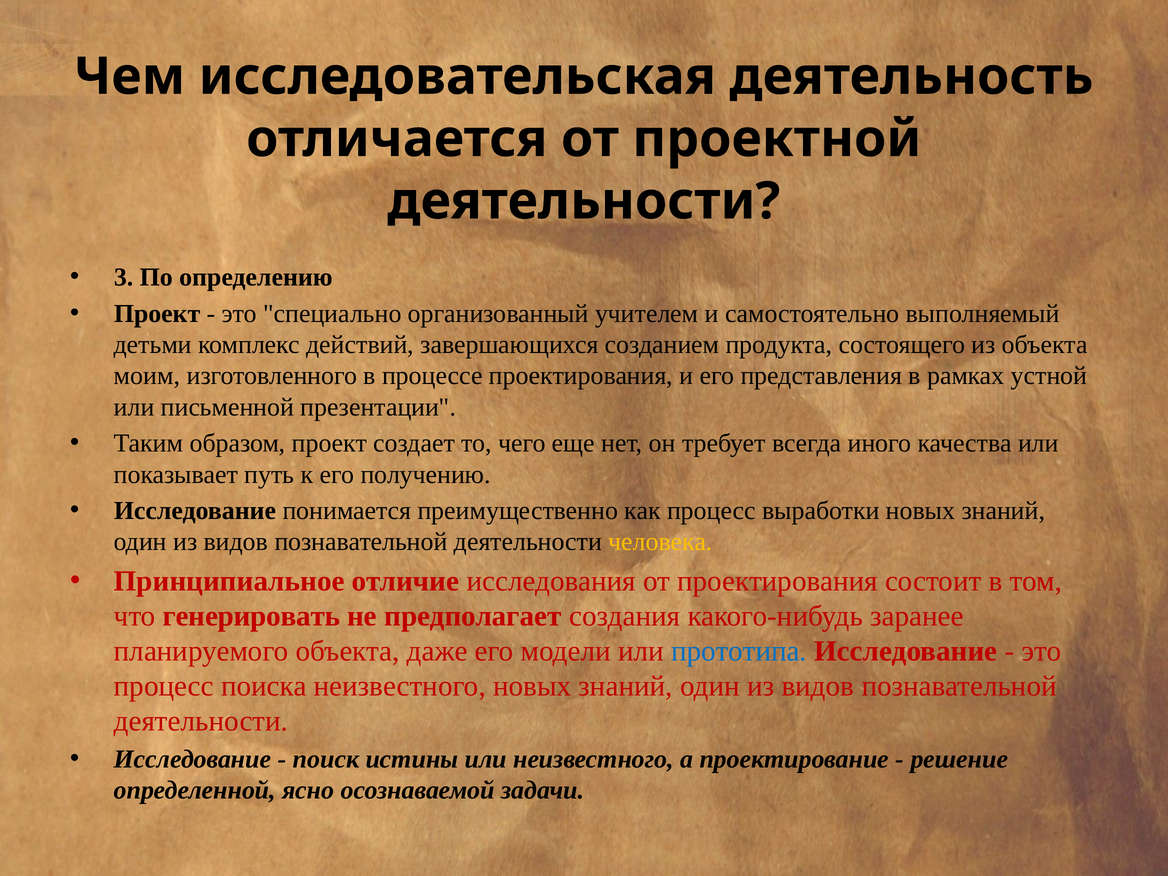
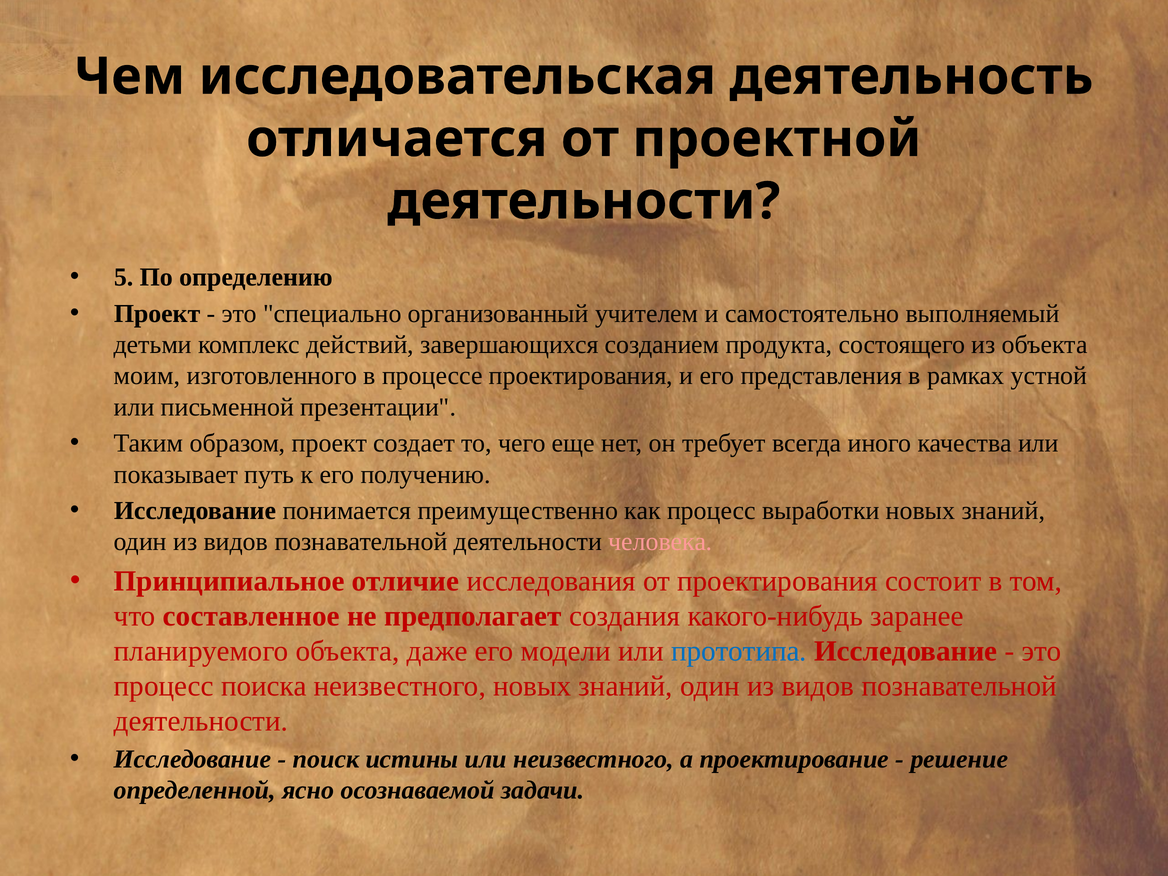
3: 3 -> 5
человека colour: yellow -> pink
генерировать: генерировать -> составленное
